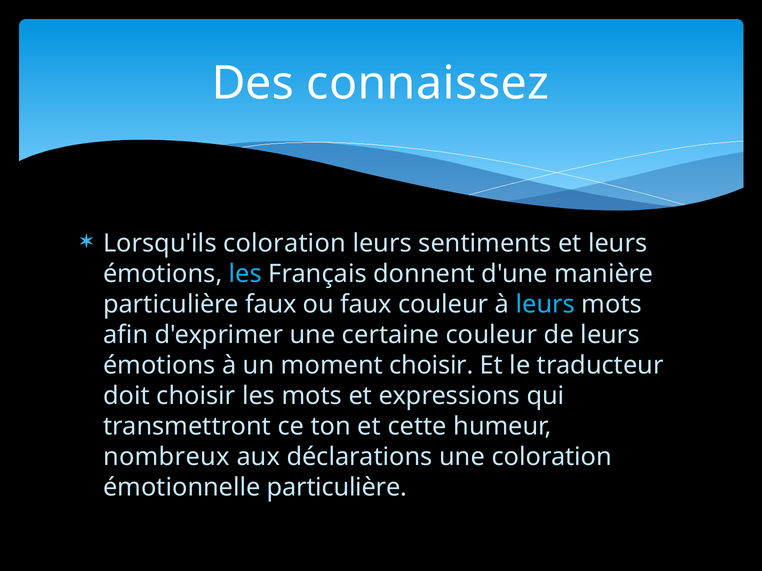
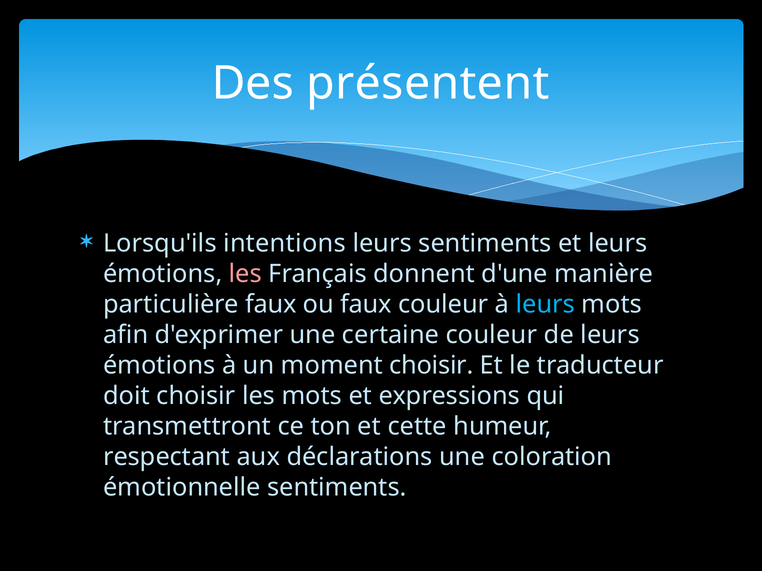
connaissez: connaissez -> présentent
Lorsqu'ils coloration: coloration -> intentions
les at (245, 274) colour: light blue -> pink
nombreux: nombreux -> respectant
émotionnelle particulière: particulière -> sentiments
